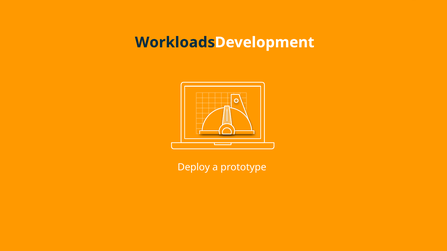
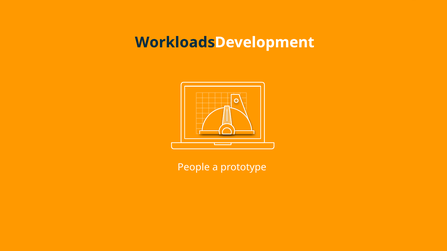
Deploy: Deploy -> People
